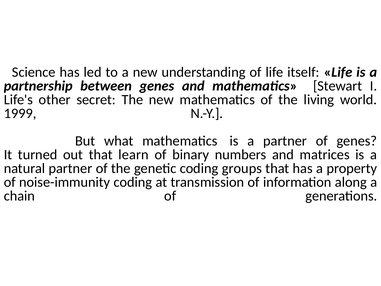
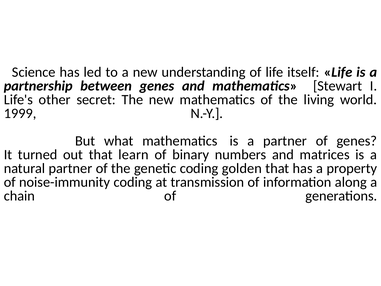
groups: groups -> golden
